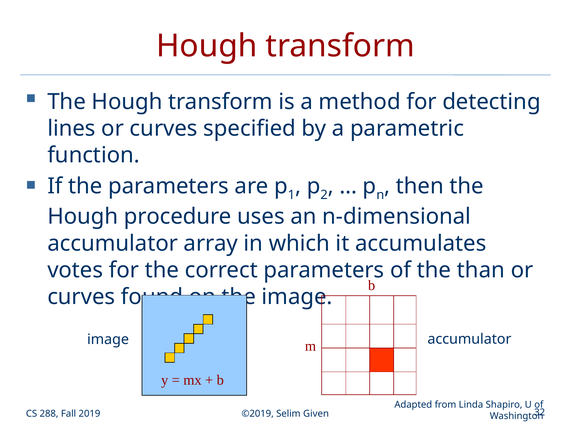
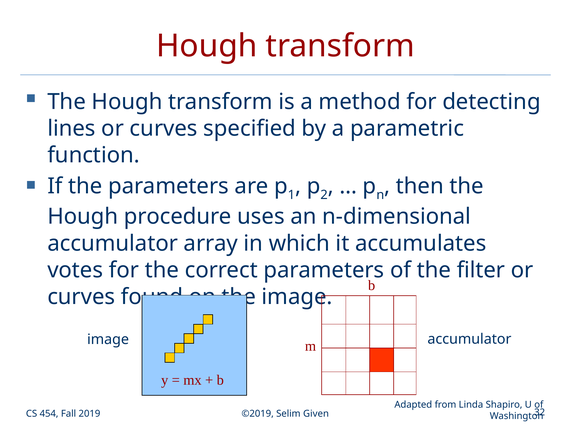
than: than -> filter
288: 288 -> 454
